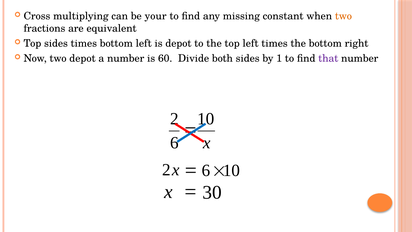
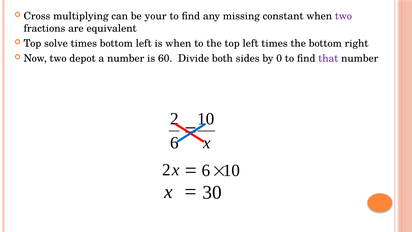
two at (343, 16) colour: orange -> purple
Top sides: sides -> solve
is depot: depot -> when
1: 1 -> 0
